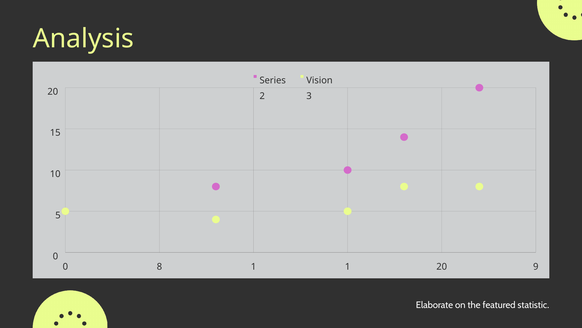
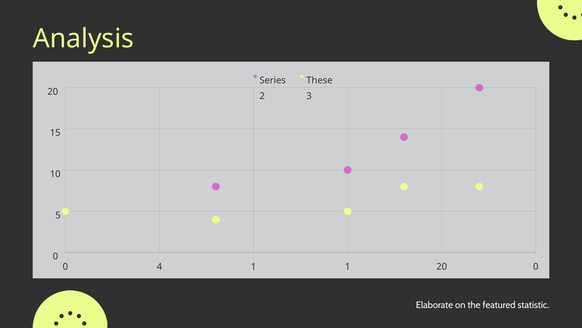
Vision: Vision -> These
8: 8 -> 4
20 9: 9 -> 0
